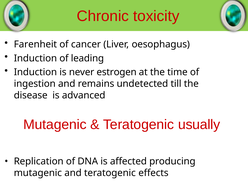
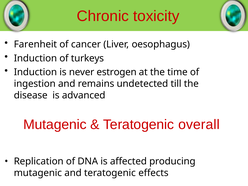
leading: leading -> turkeys
usually: usually -> overall
